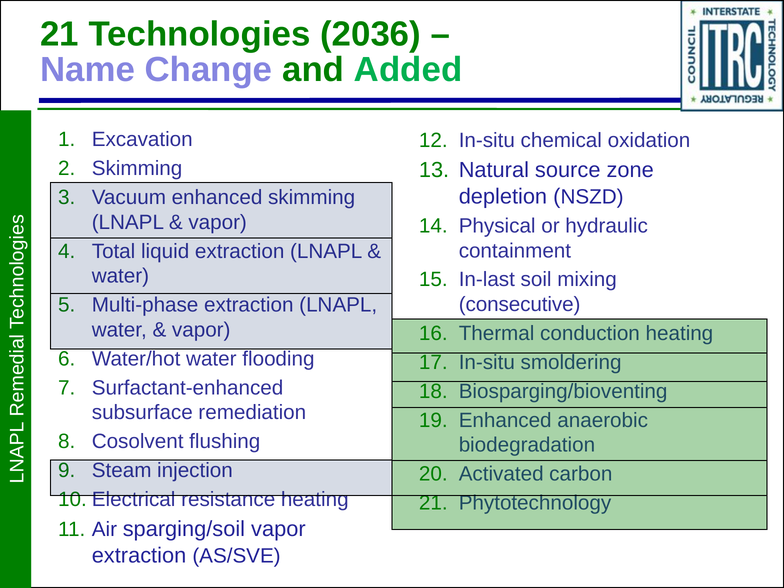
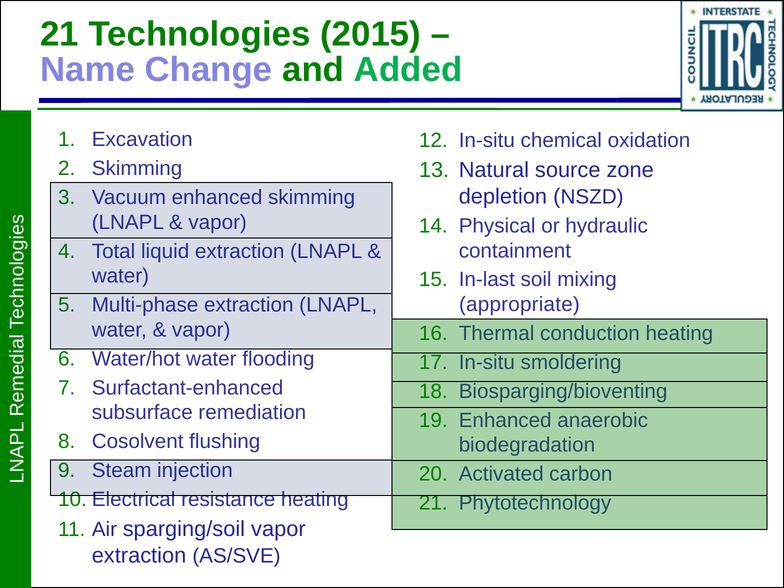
2036: 2036 -> 2015
consecutive: consecutive -> appropriate
